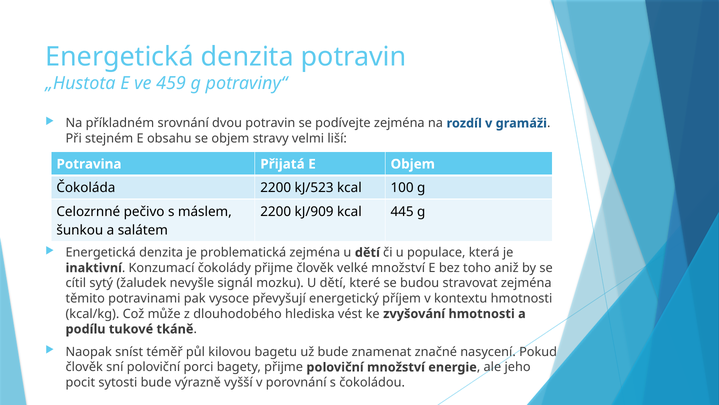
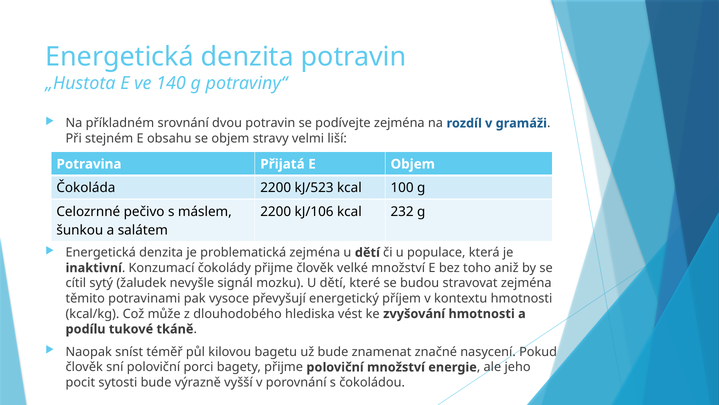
459: 459 -> 140
kJ/909: kJ/909 -> kJ/106
445: 445 -> 232
